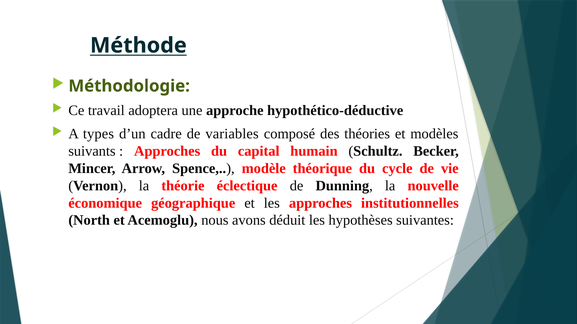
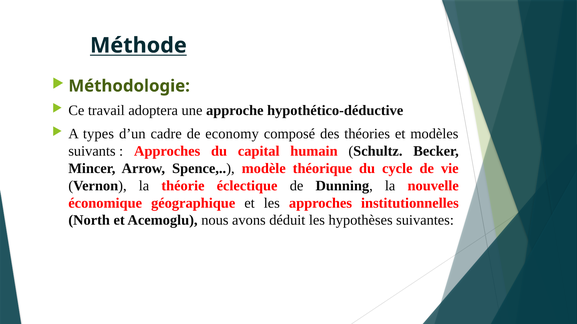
variables: variables -> economy
